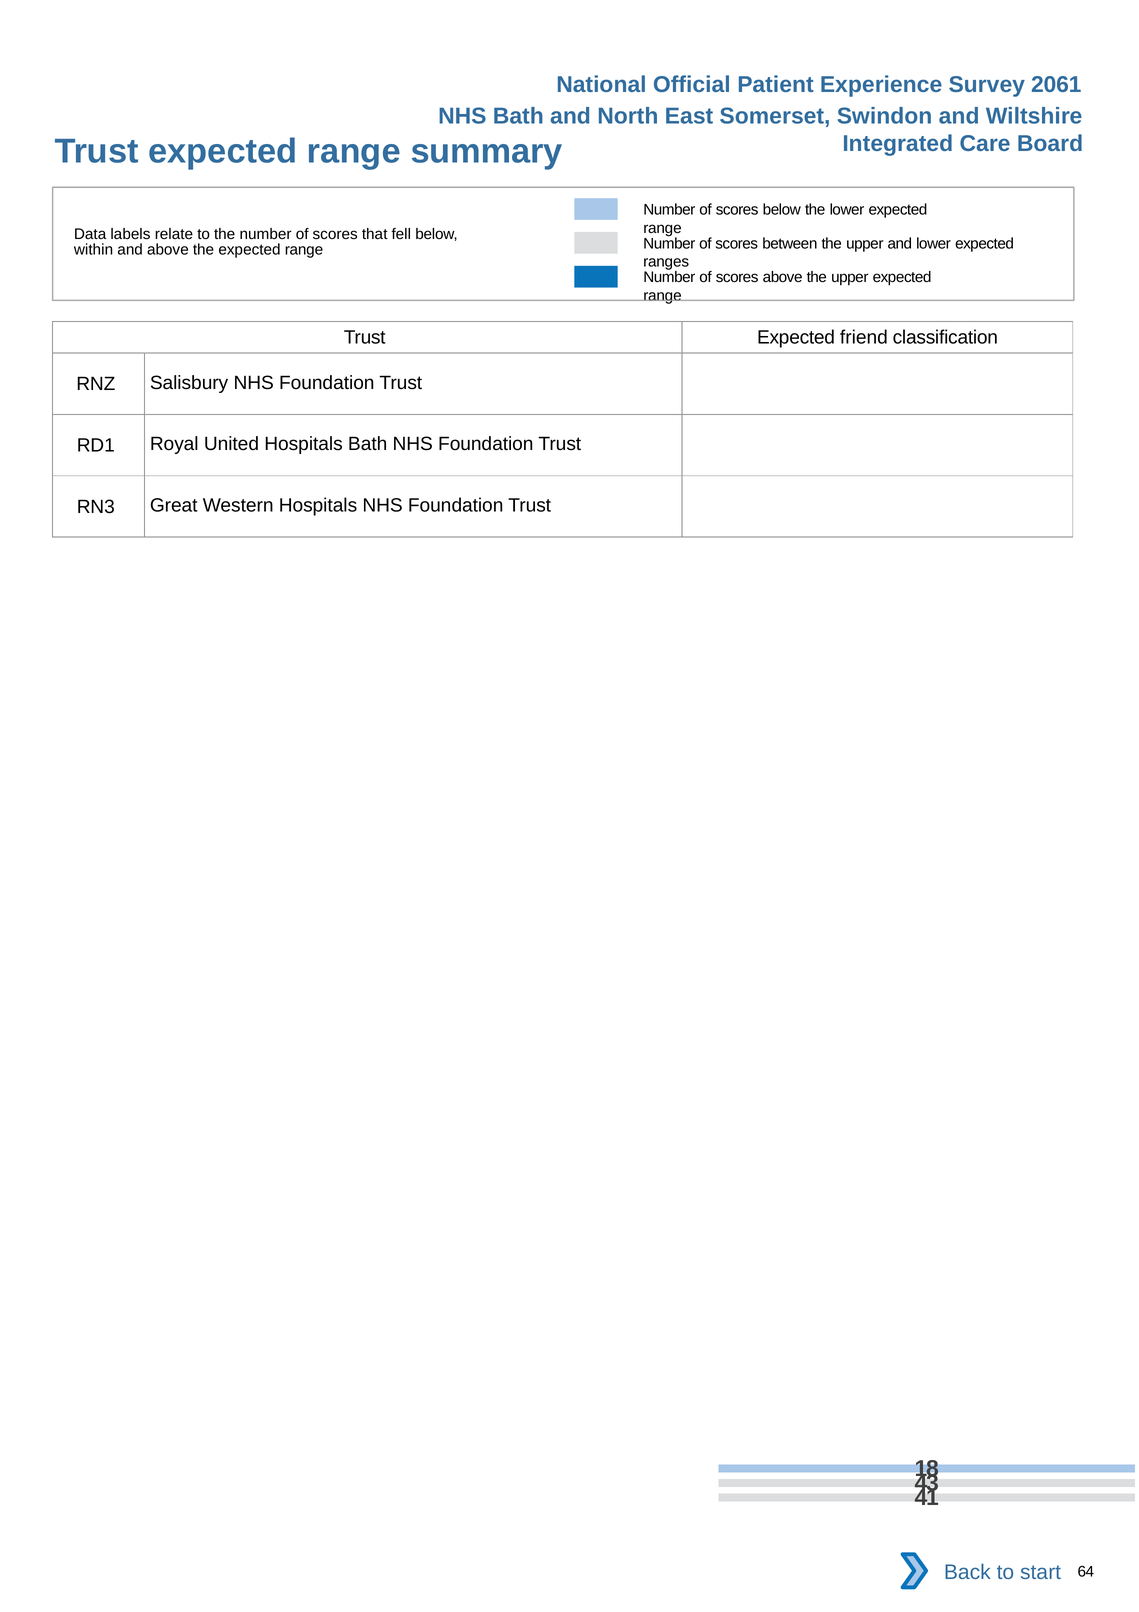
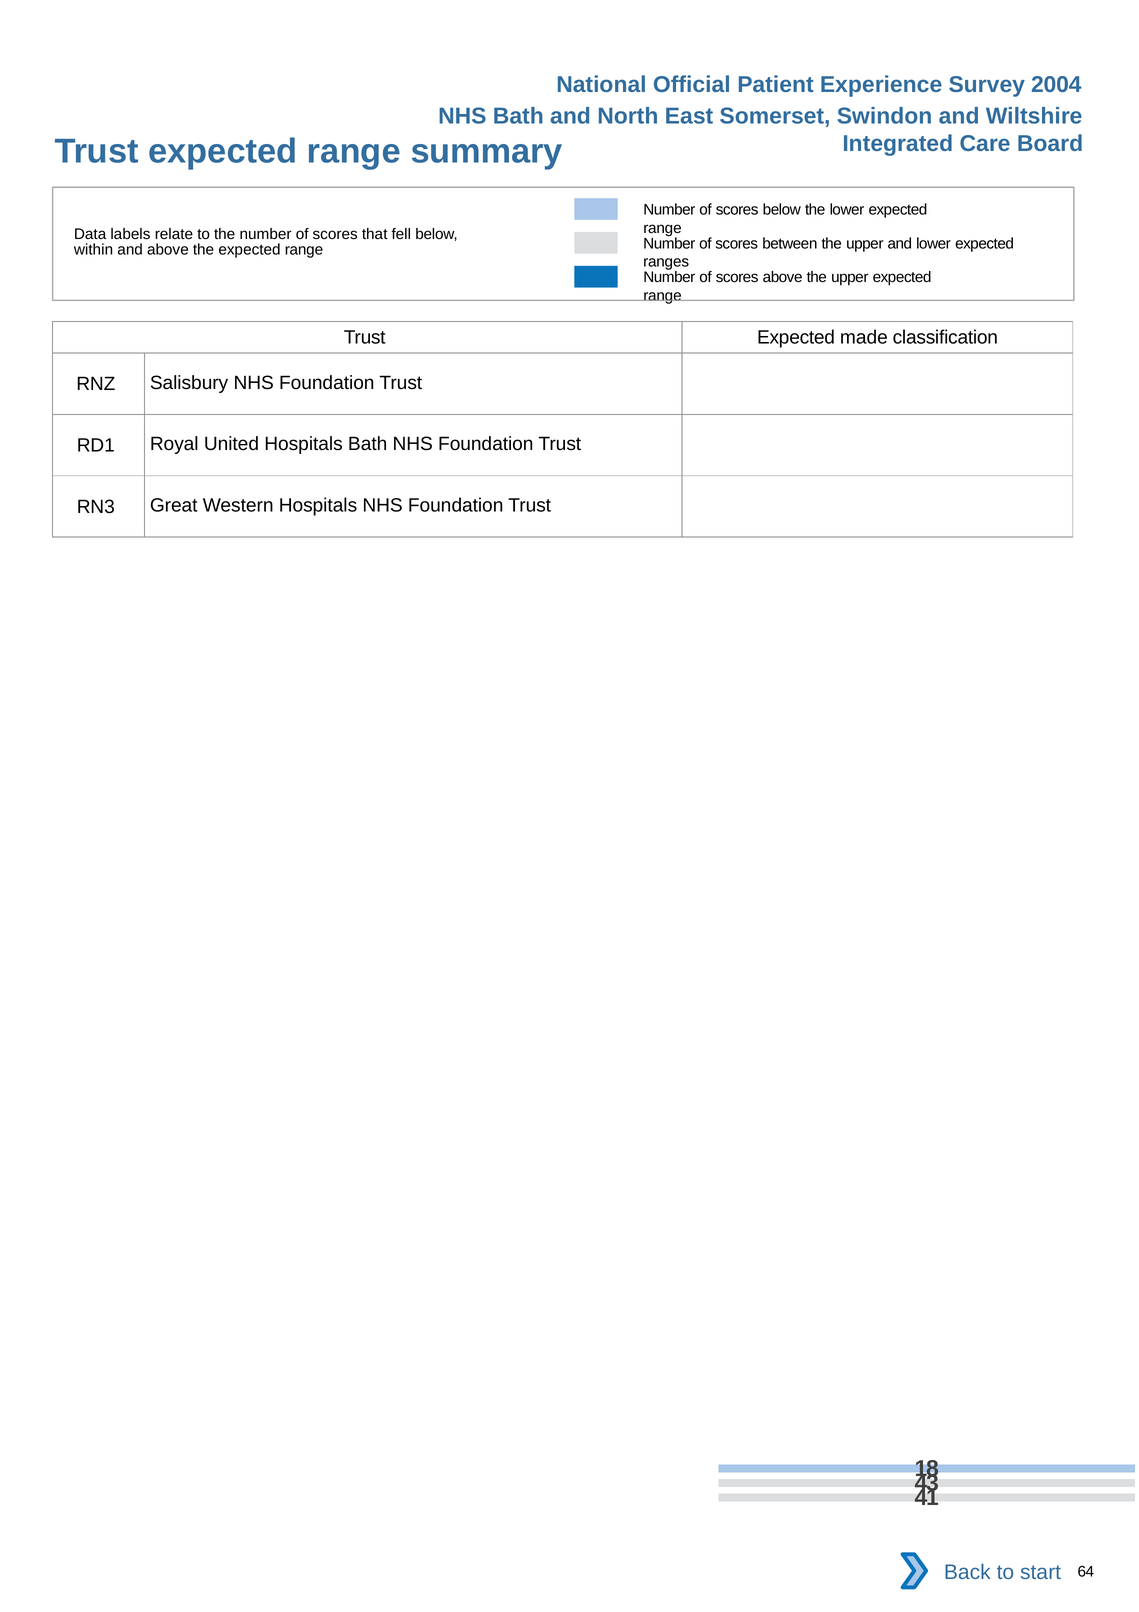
2061: 2061 -> 2004
friend: friend -> made
